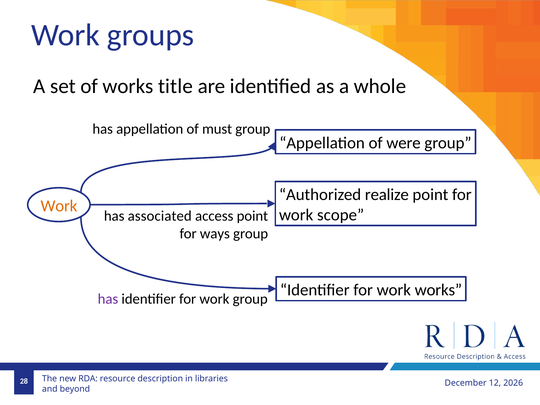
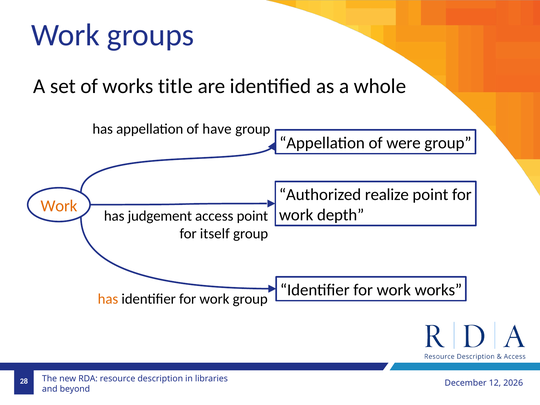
must: must -> have
scope: scope -> depth
associated: associated -> judgement
ways: ways -> itself
has at (108, 299) colour: purple -> orange
